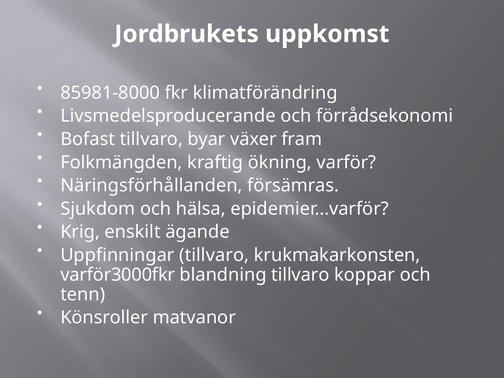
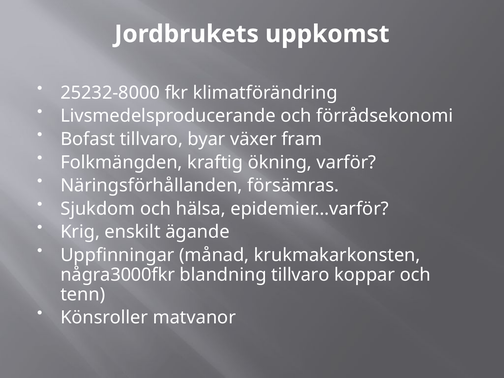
85981-8000: 85981-8000 -> 25232-8000
Uppfinningar tillvaro: tillvaro -> månad
varför3000fkr: varför3000fkr -> några3000fkr
